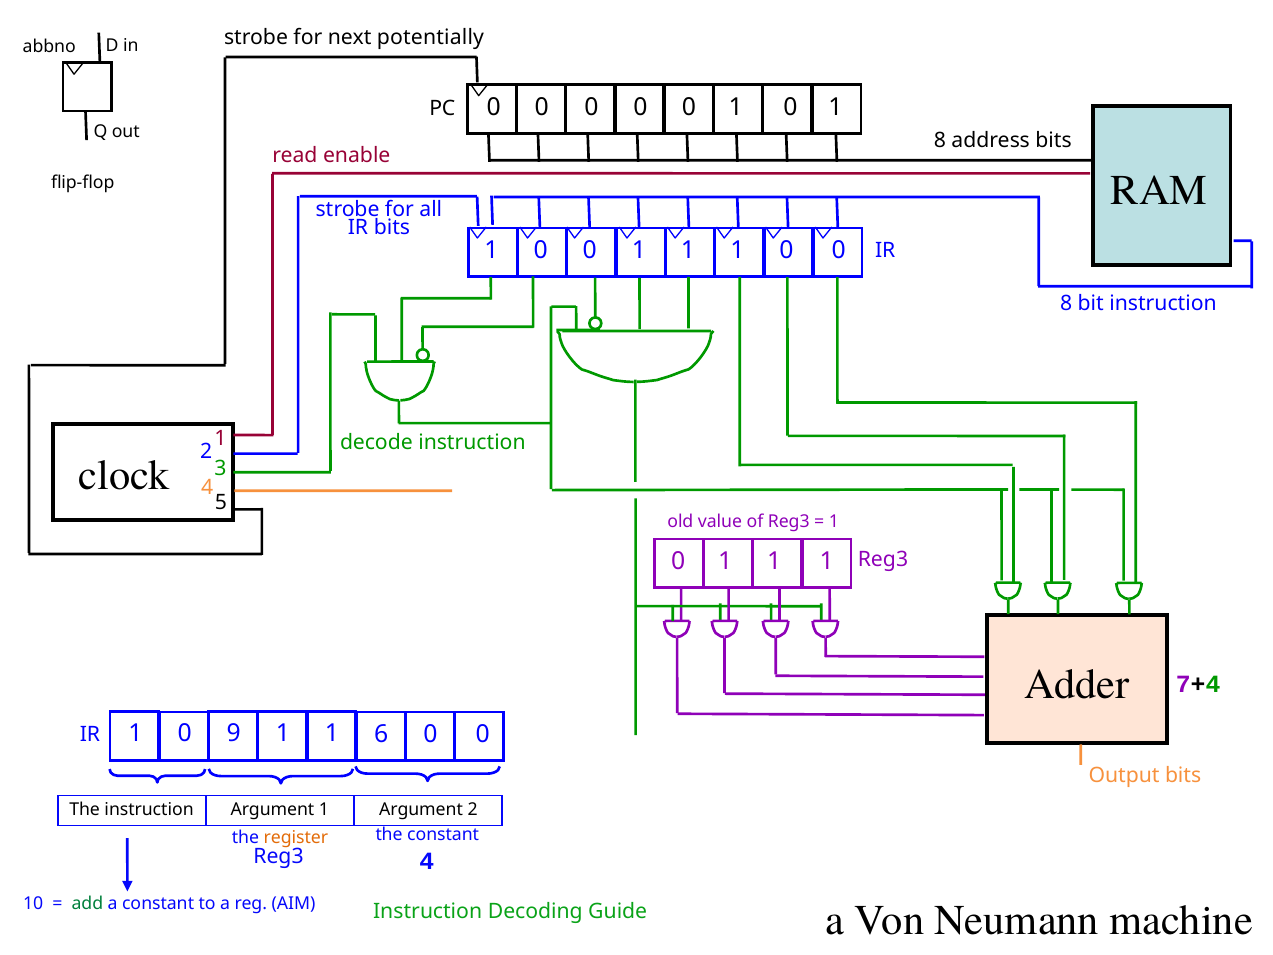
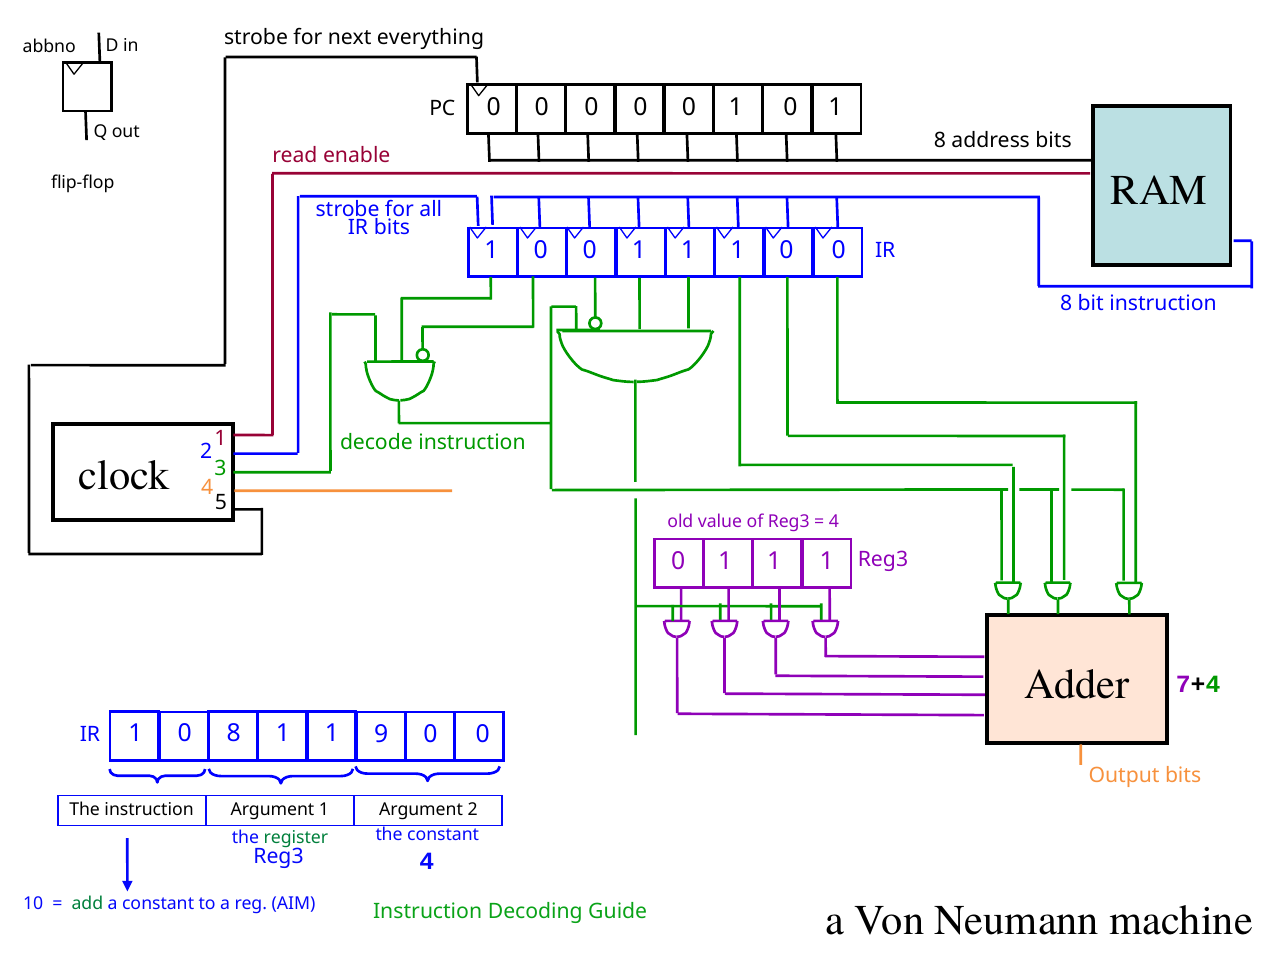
potentially: potentially -> everything
1 at (834, 522): 1 -> 4
0 9: 9 -> 8
6: 6 -> 9
register colour: orange -> green
